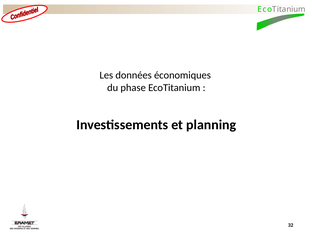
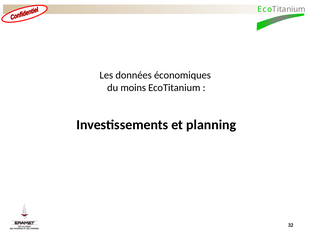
phase: phase -> moins
